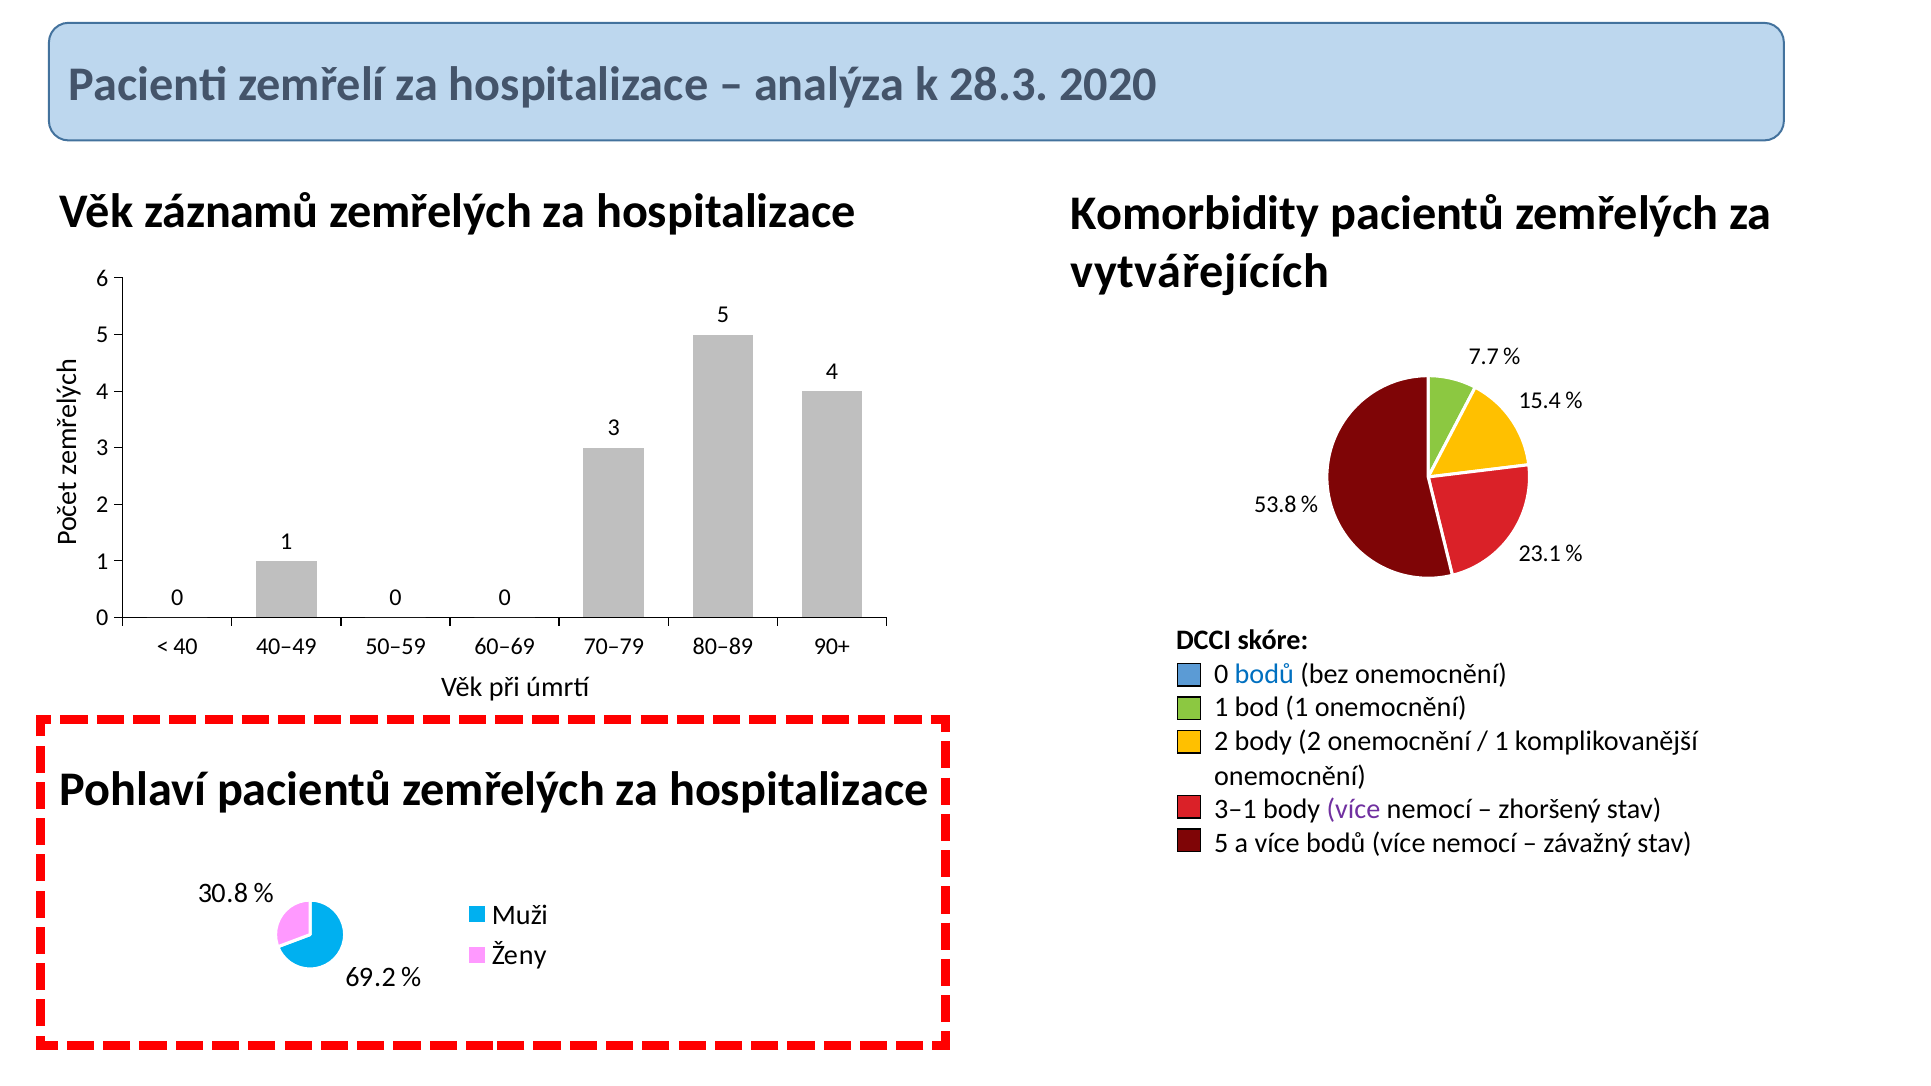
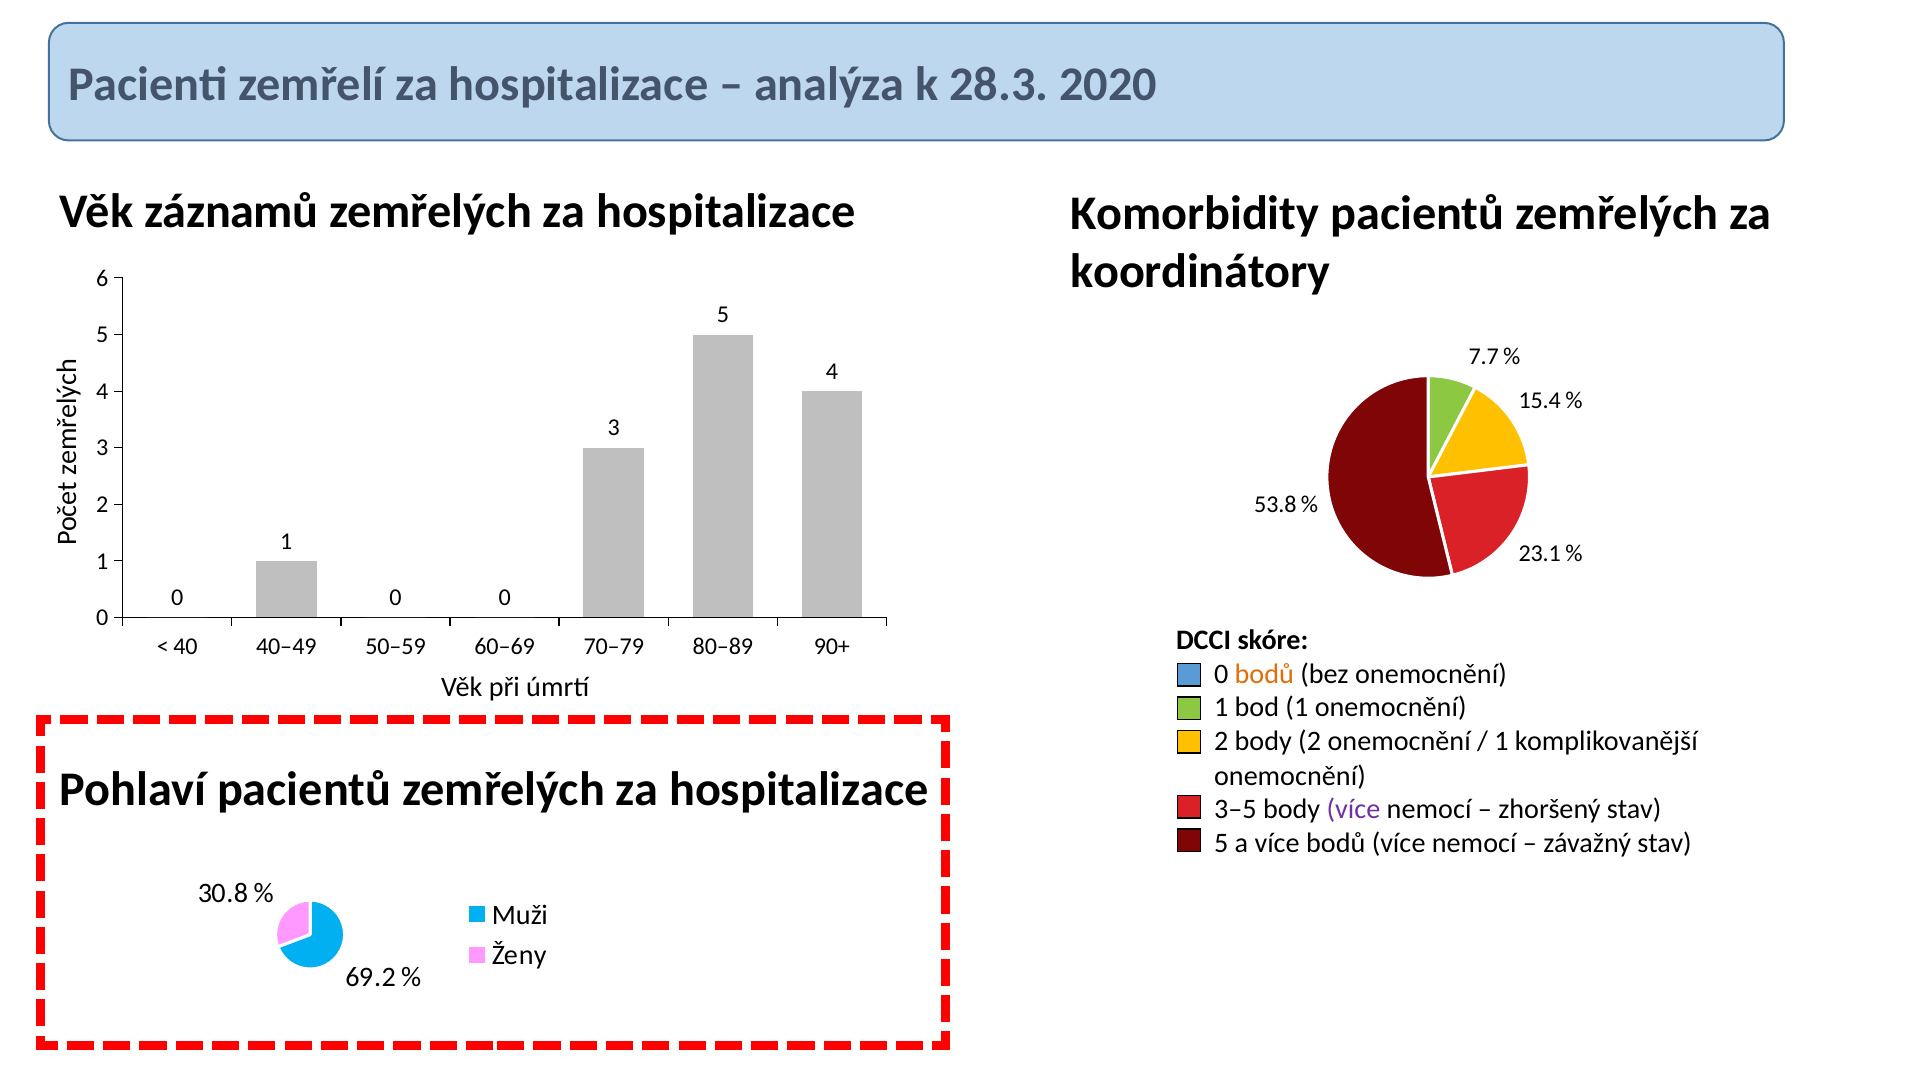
vytvářejících: vytvářejících -> koordinátory
bodů at (1264, 674) colour: blue -> orange
3–1: 3–1 -> 3–5
